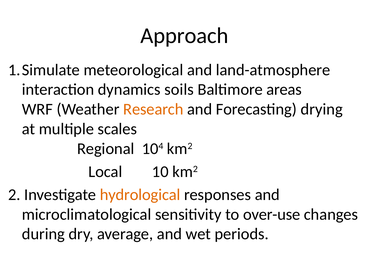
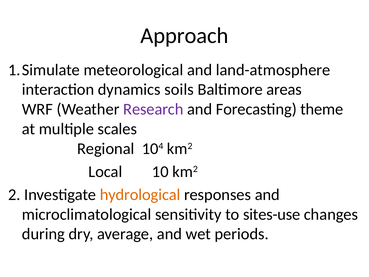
Research colour: orange -> purple
drying: drying -> theme
over-use: over-use -> sites-use
